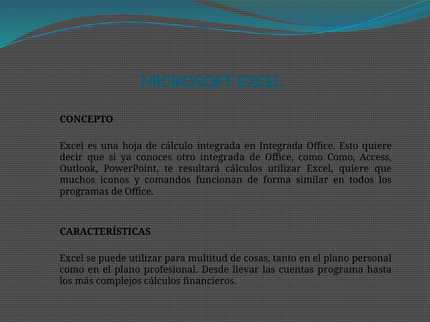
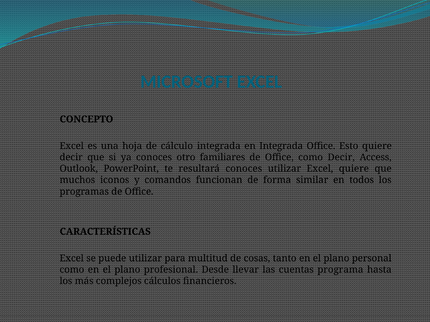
otro integrada: integrada -> familiares
como Como: Como -> Decir
resultará cálculos: cálculos -> conoces
